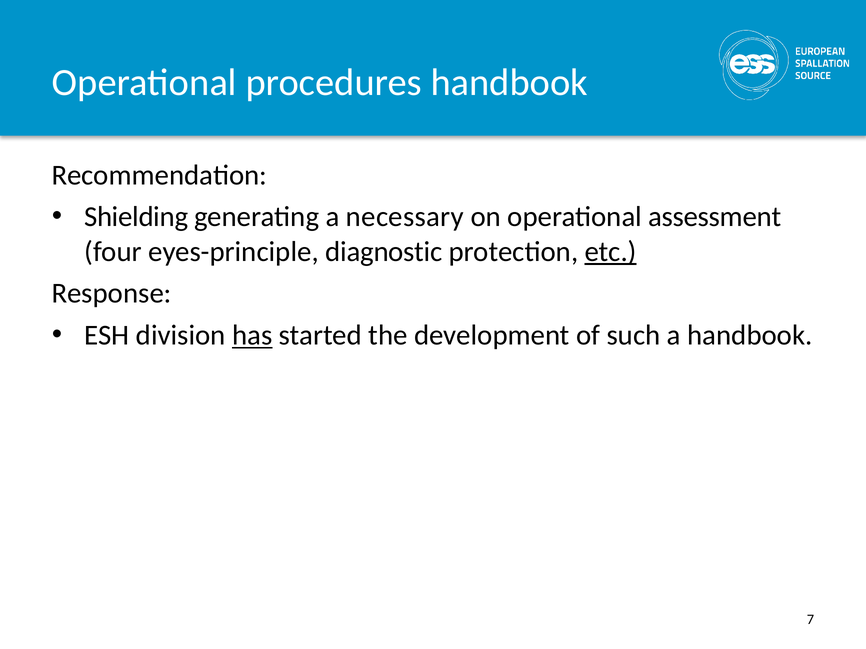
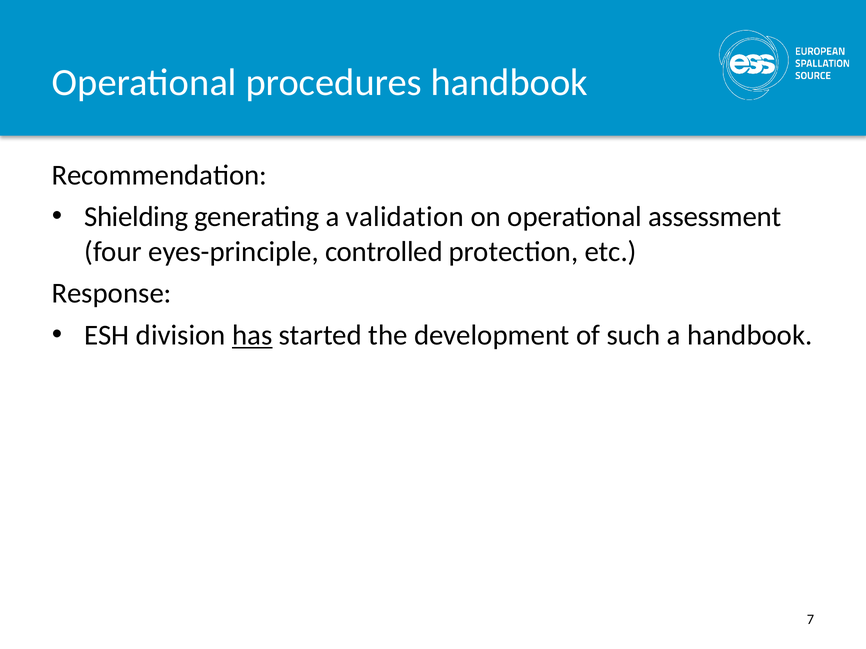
necessary: necessary -> validation
diagnostic: diagnostic -> controlled
etc underline: present -> none
